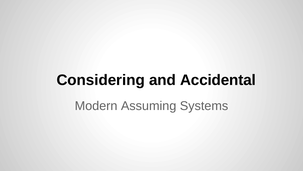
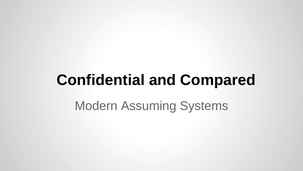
Considering: Considering -> Confidential
Accidental: Accidental -> Compared
